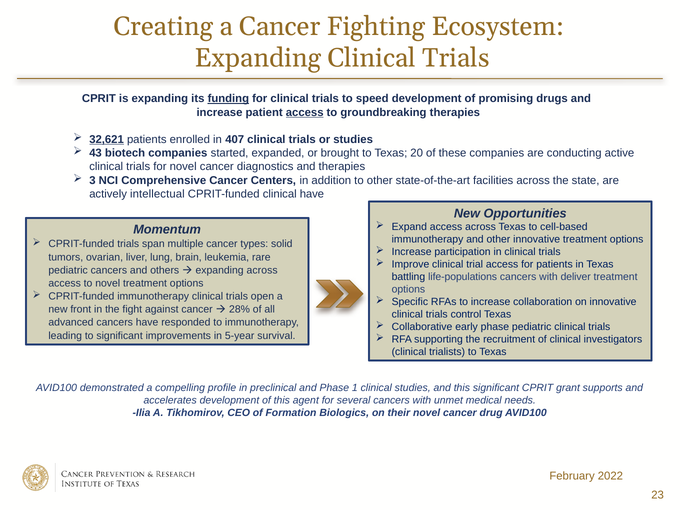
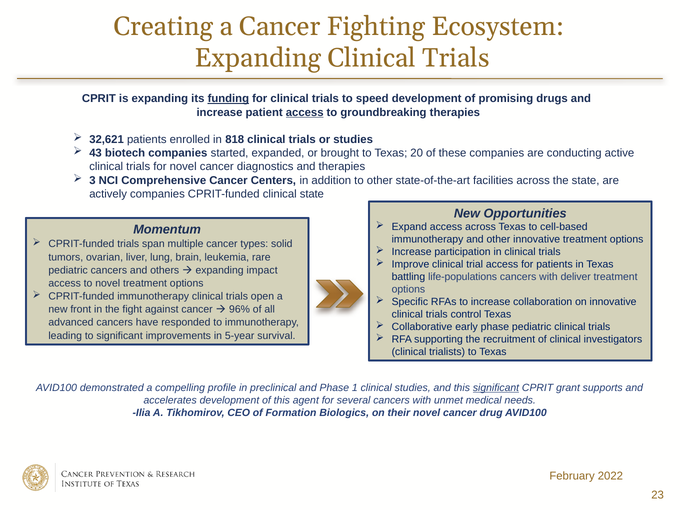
32,621 underline: present -> none
407: 407 -> 818
actively intellectual: intellectual -> companies
clinical have: have -> state
expanding across: across -> impact
28%: 28% -> 96%
significant at (496, 388) underline: none -> present
